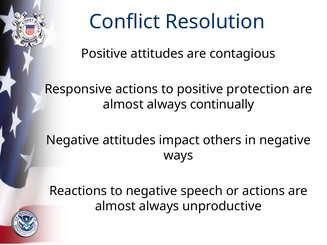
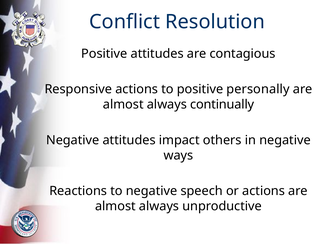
protection: protection -> personally
